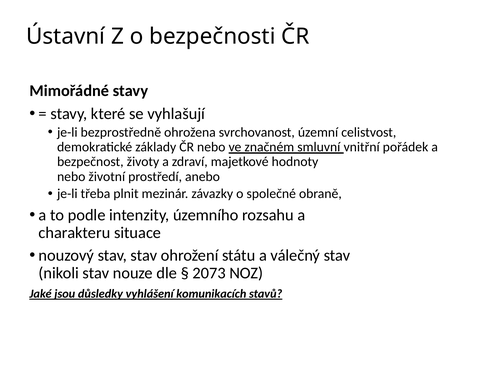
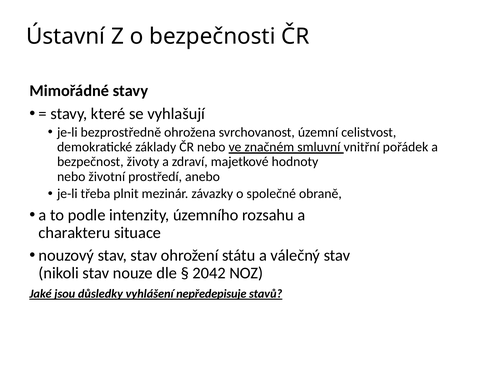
2073: 2073 -> 2042
komunikacích: komunikacích -> nepředepisuje
